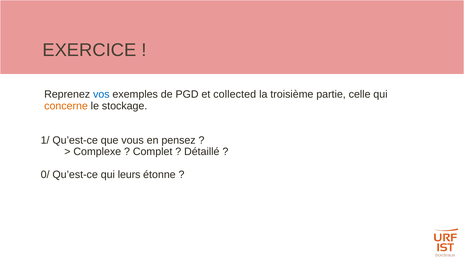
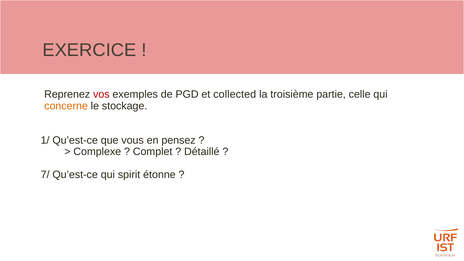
vos colour: blue -> red
0/: 0/ -> 7/
leurs: leurs -> spirit
